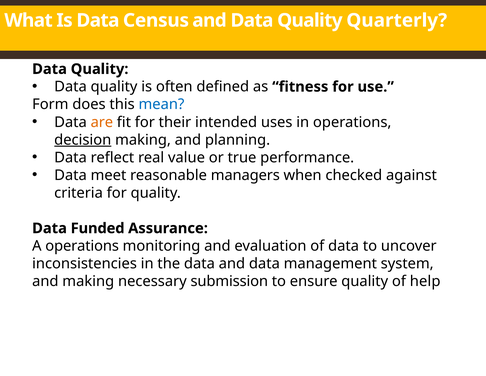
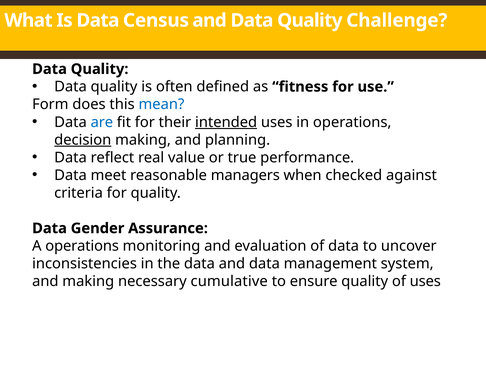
Quarterly: Quarterly -> Challenge
are colour: orange -> blue
intended underline: none -> present
Funded: Funded -> Gender
submission: submission -> cumulative
of help: help -> uses
